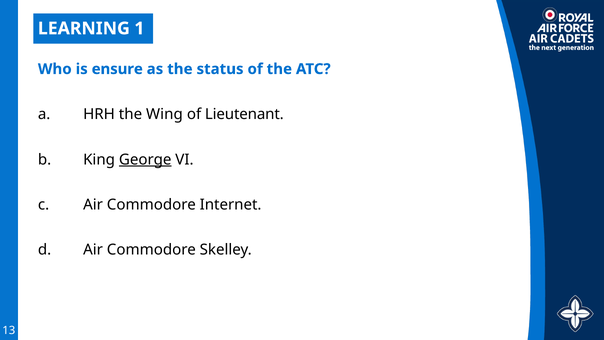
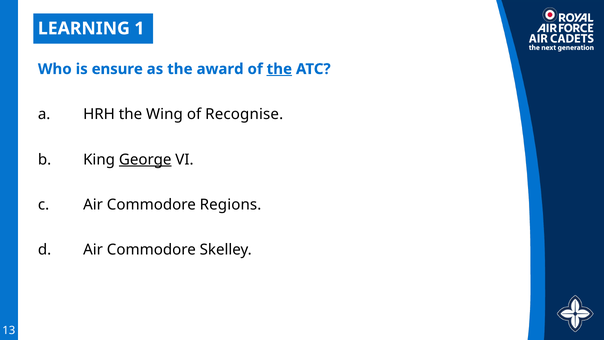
status: status -> award
the at (279, 69) underline: none -> present
Lieutenant: Lieutenant -> Recognise
Internet: Internet -> Regions
